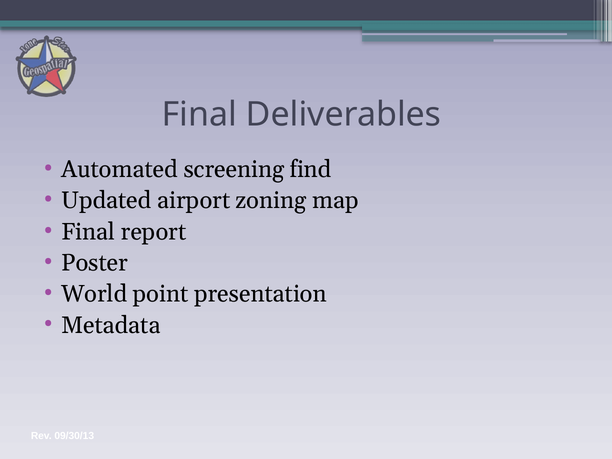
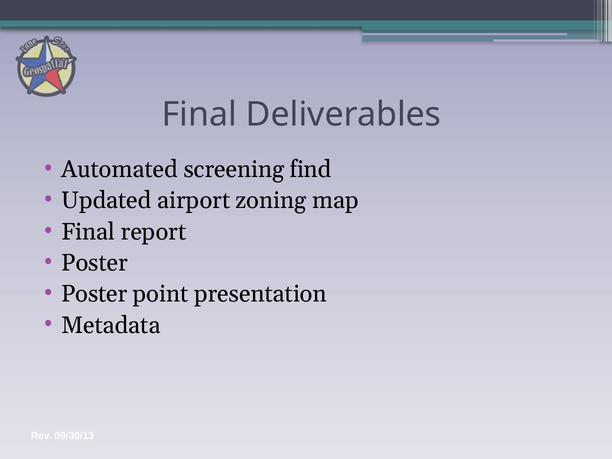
World at (94, 294): World -> Poster
